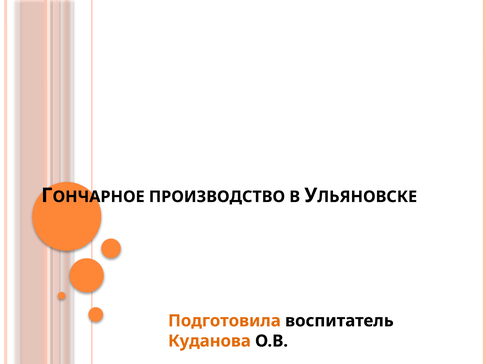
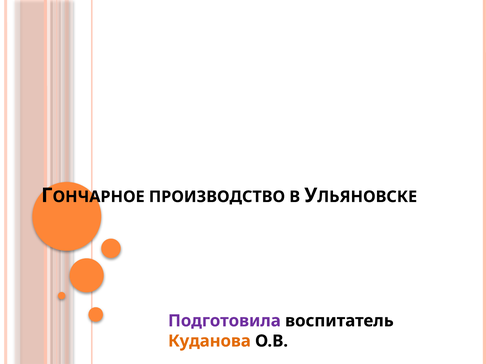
Подготовила colour: orange -> purple
